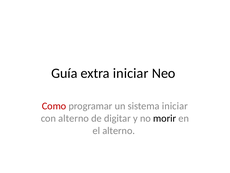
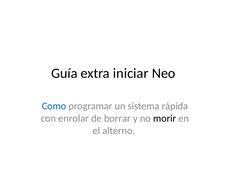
Como colour: red -> blue
sistema iniciar: iniciar -> rápida
con alterno: alterno -> enrolar
digitar: digitar -> borrar
